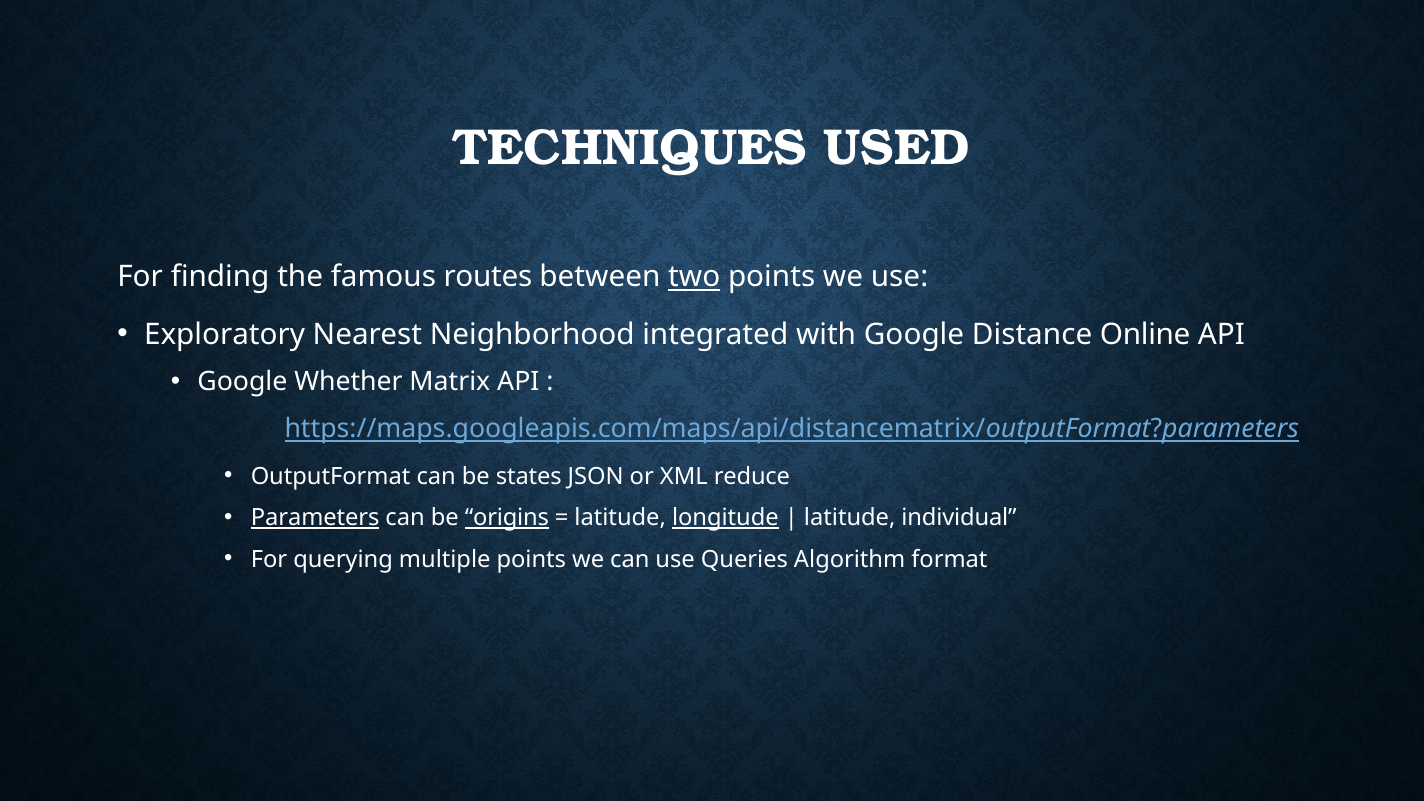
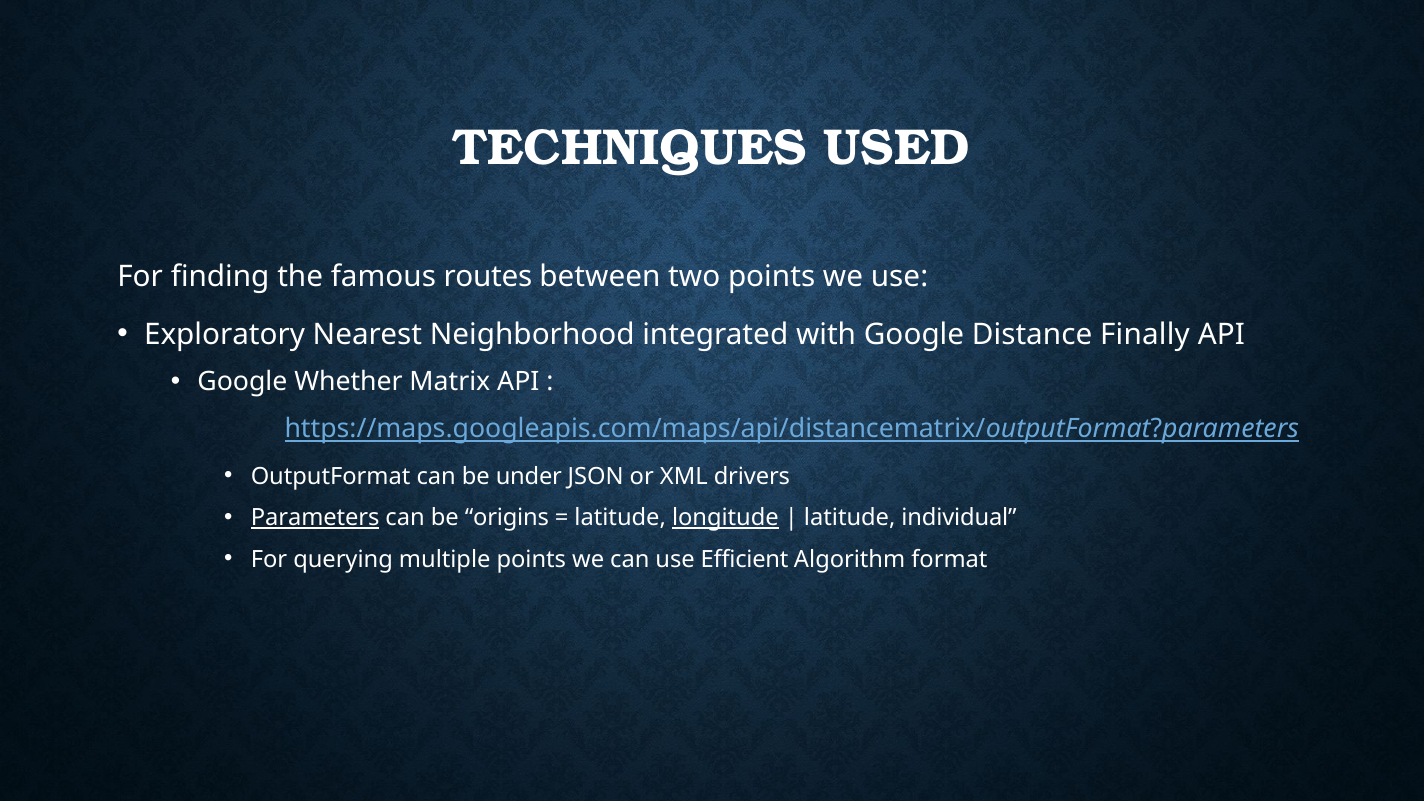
two underline: present -> none
Online: Online -> Finally
states: states -> under
reduce: reduce -> drivers
origins underline: present -> none
Queries: Queries -> Efficient
